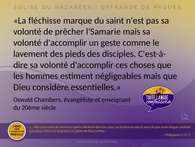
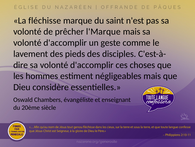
l'Samarie: l'Samarie -> l'Marque
